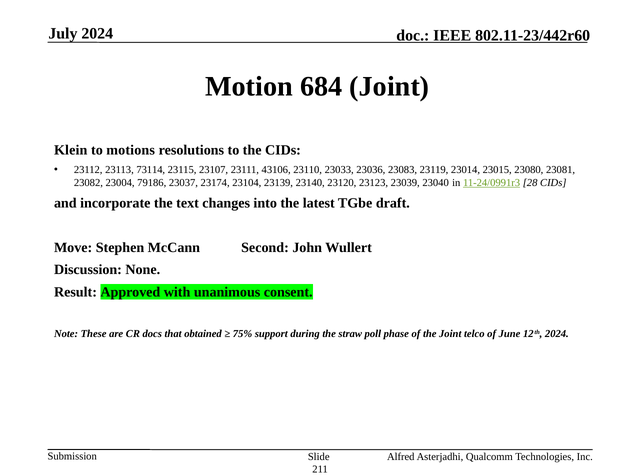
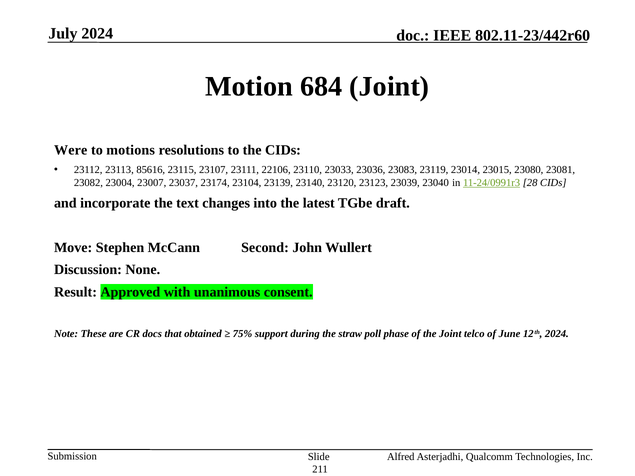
Klein: Klein -> Were
73114: 73114 -> 85616
43106: 43106 -> 22106
79186: 79186 -> 23007
